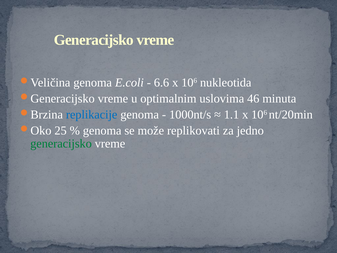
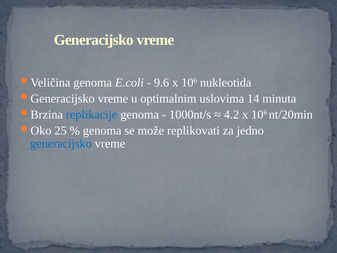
6.6: 6.6 -> 9.6
46: 46 -> 14
1.1: 1.1 -> 4.2
generacijsko at (61, 143) colour: green -> blue
